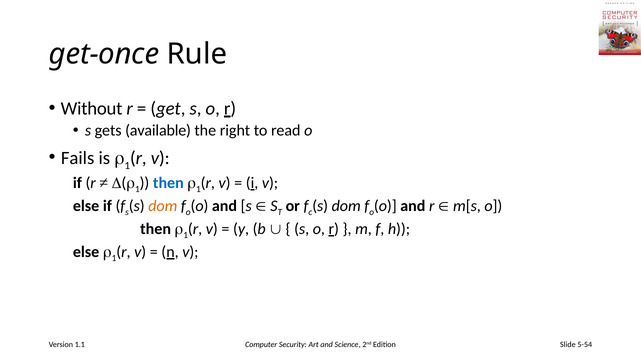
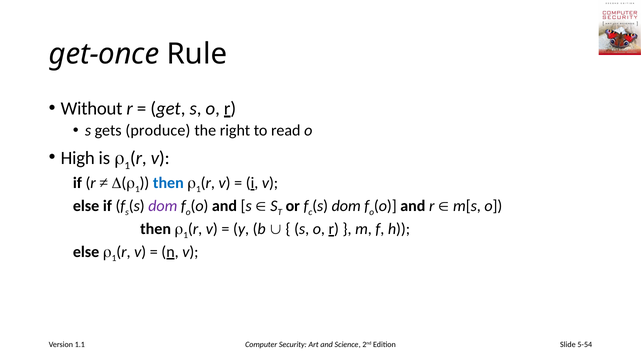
available: available -> produce
Fails: Fails -> High
dom at (163, 206) colour: orange -> purple
